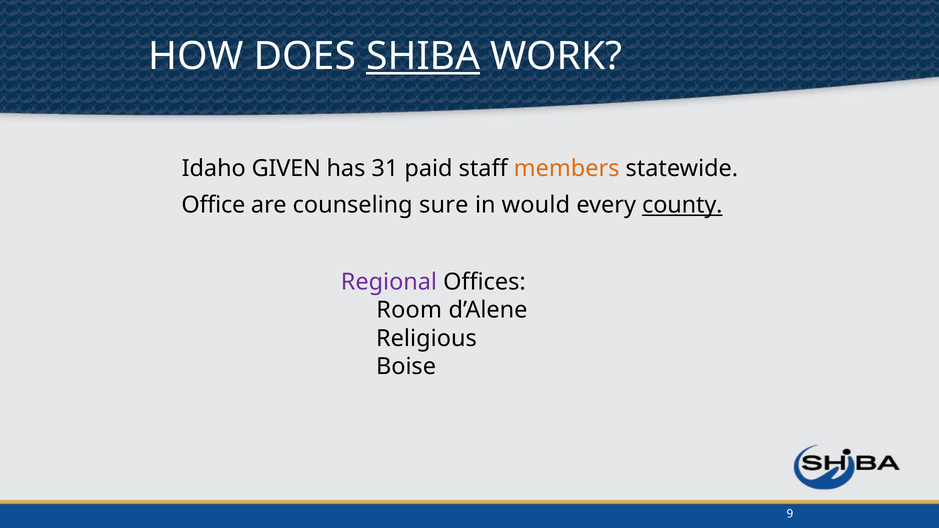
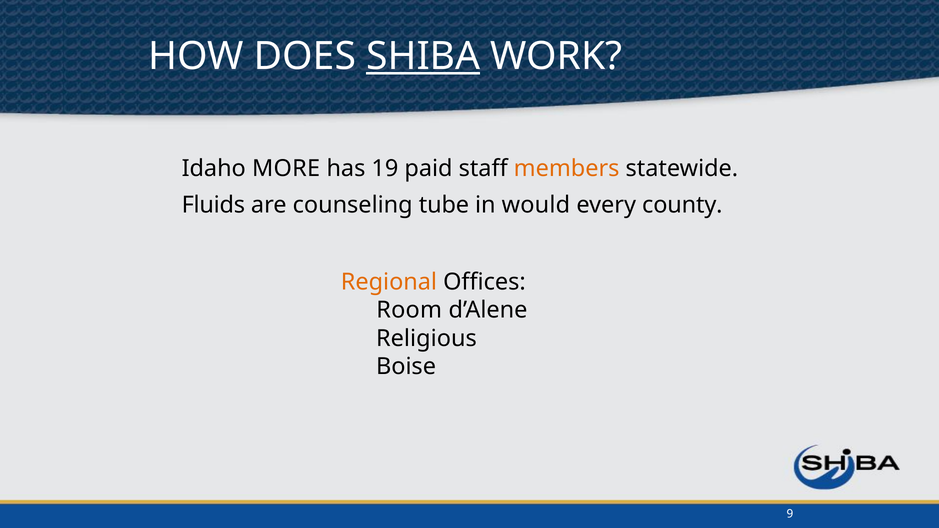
GIVEN: GIVEN -> MORE
31: 31 -> 19
Office: Office -> Fluids
sure: sure -> tube
county underline: present -> none
Regional colour: purple -> orange
